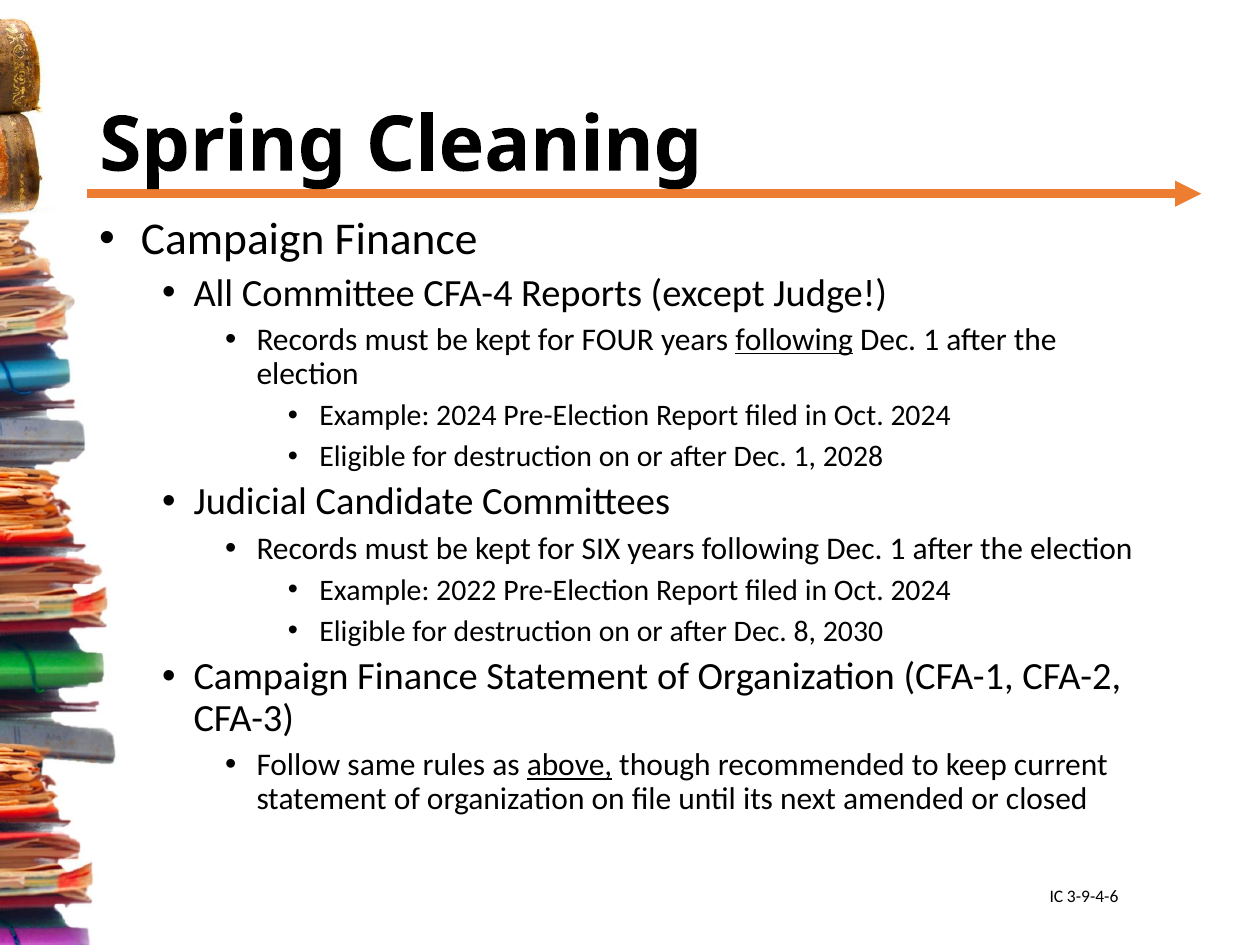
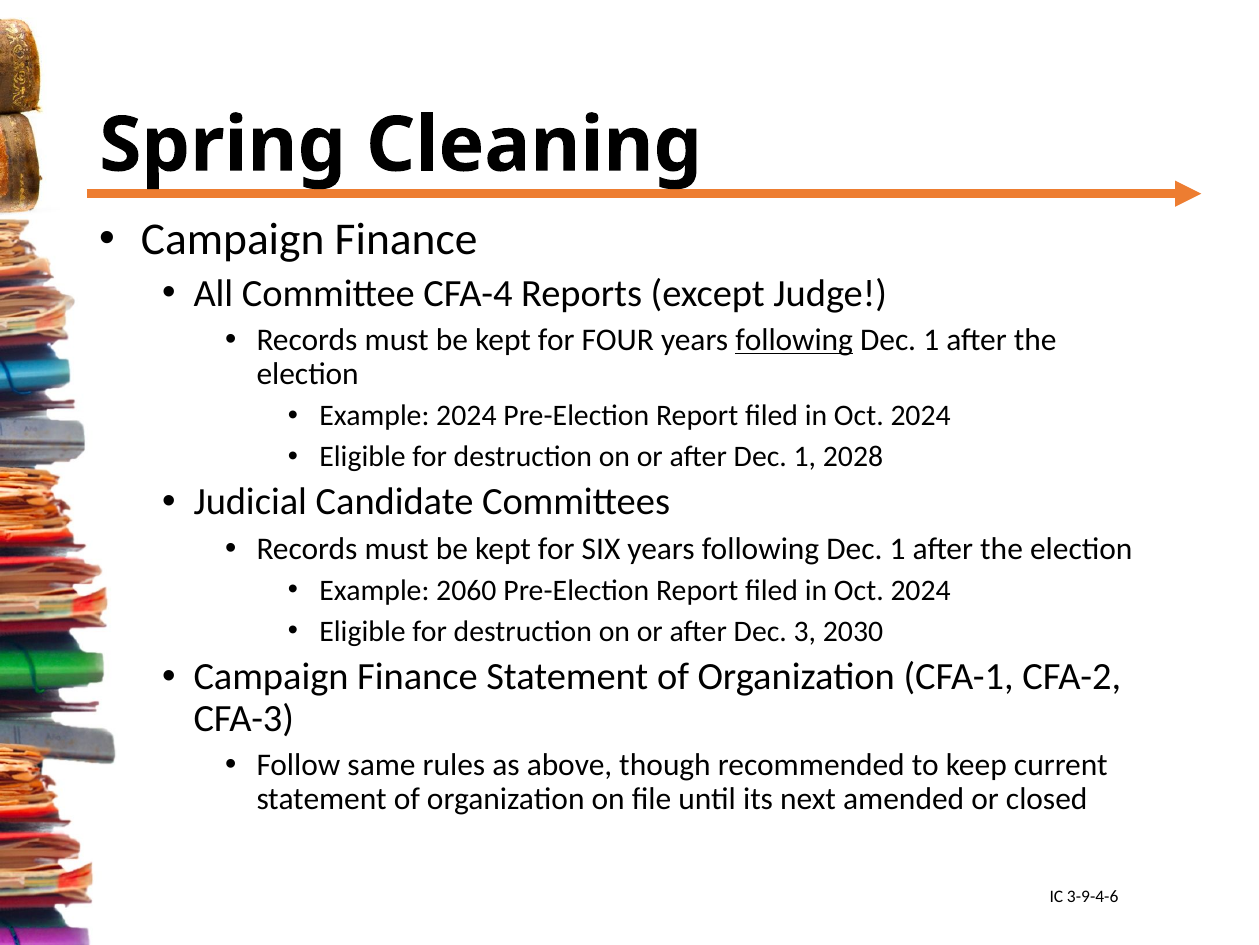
2022: 2022 -> 2060
8: 8 -> 3
above underline: present -> none
